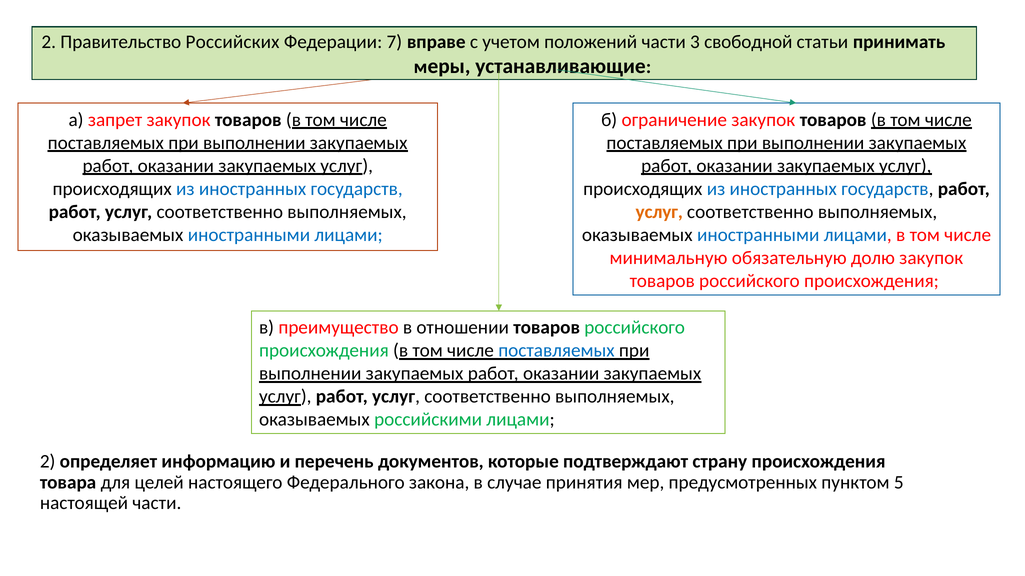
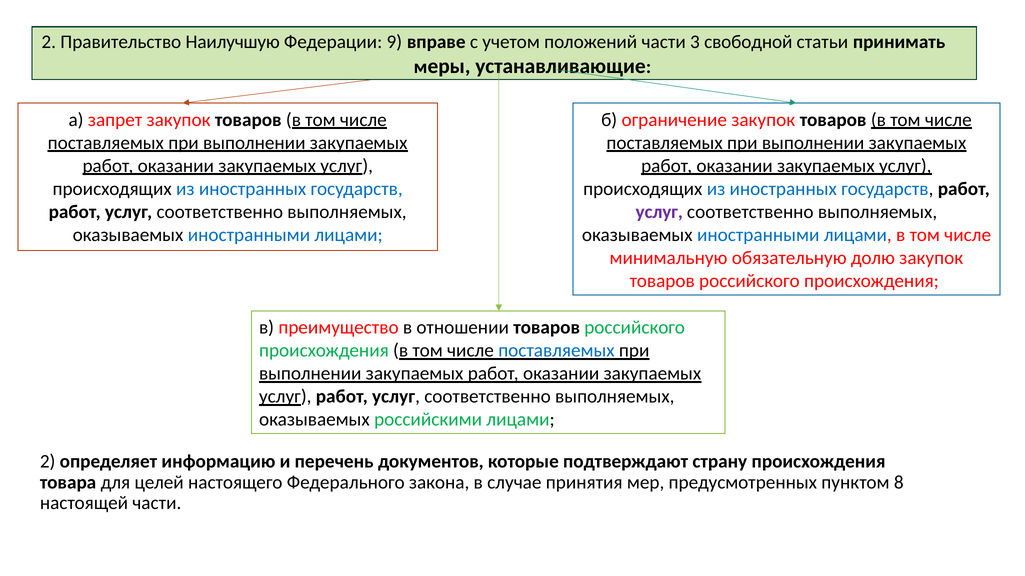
Российских: Российских -> Наилучшую
7: 7 -> 9
услуг at (659, 212) colour: orange -> purple
5: 5 -> 8
